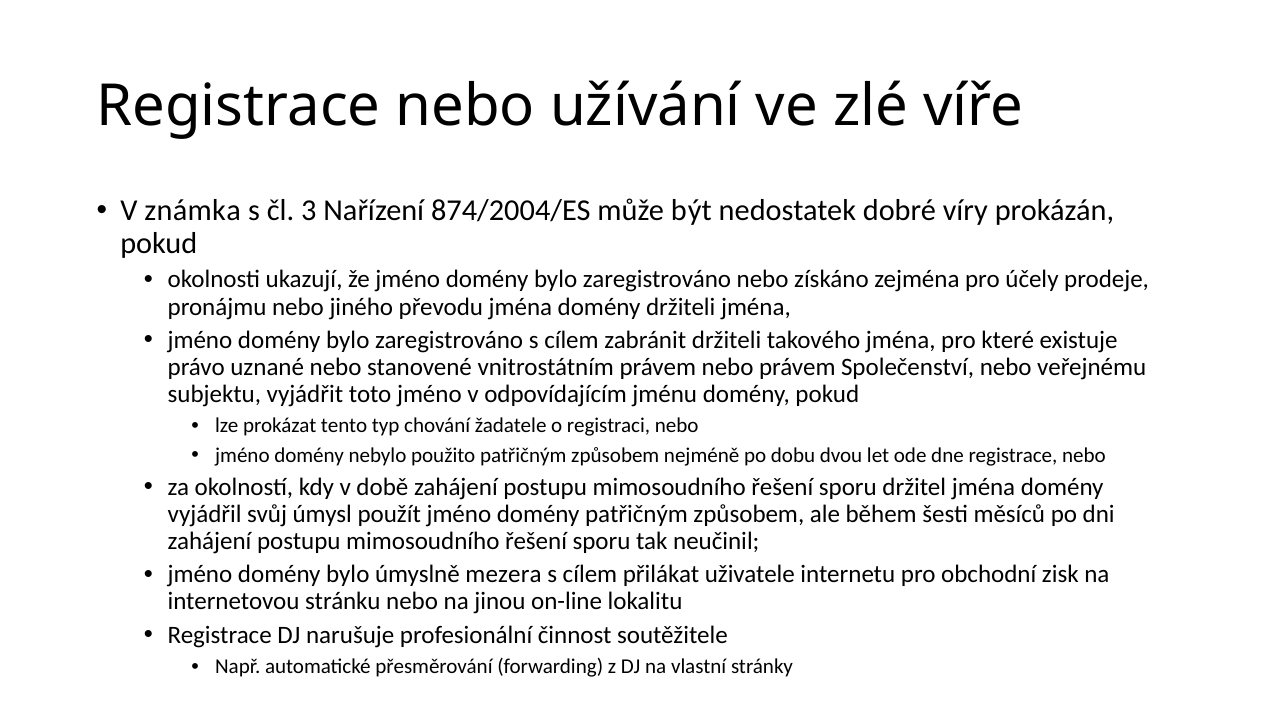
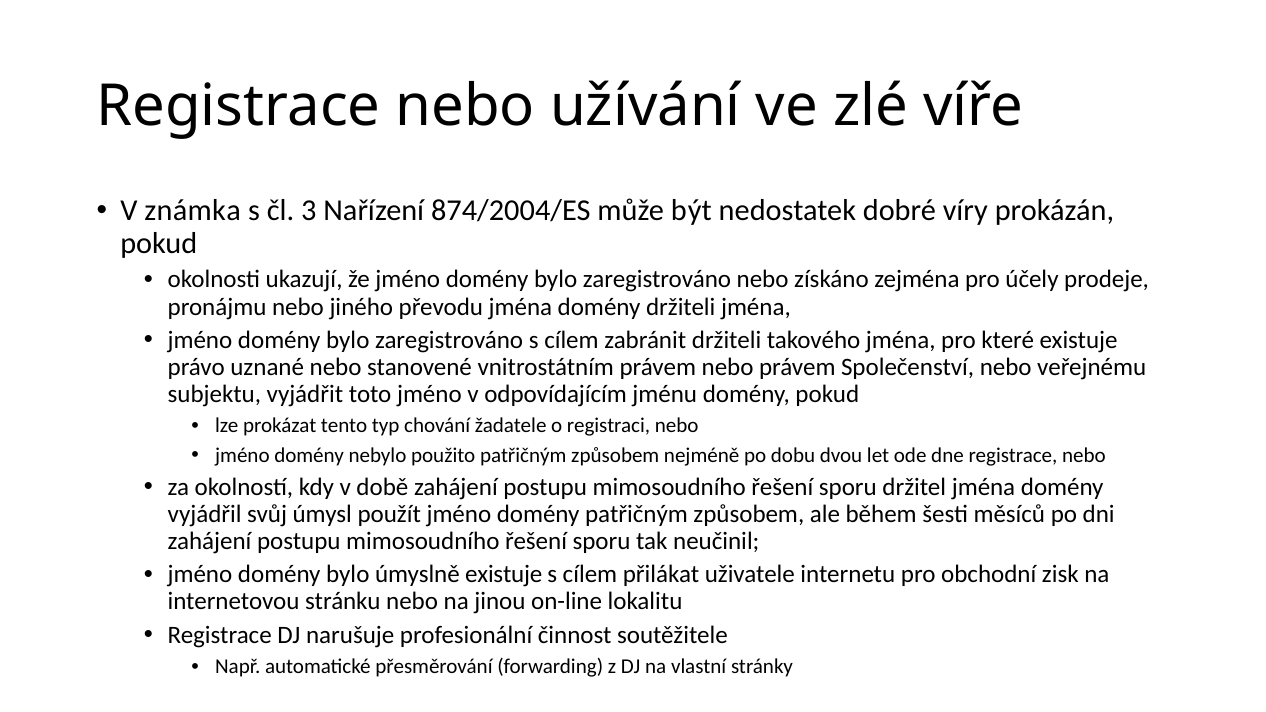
úmyslně mezera: mezera -> existuje
